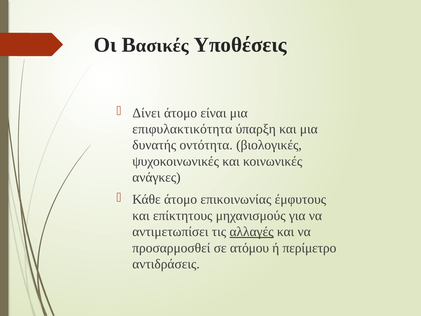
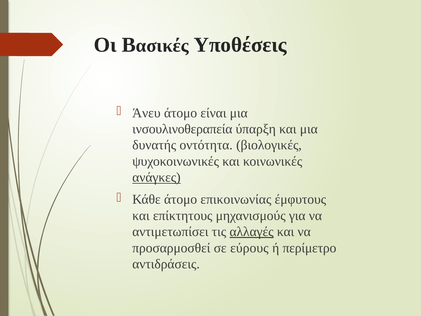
Δίνει: Δίνει -> Άνευ
επιφυλακτικότητα: επιφυλακτικότητα -> ινσουλινοθεραπεία
ανάγκες underline: none -> present
ατόμου: ατόμου -> εύρους
